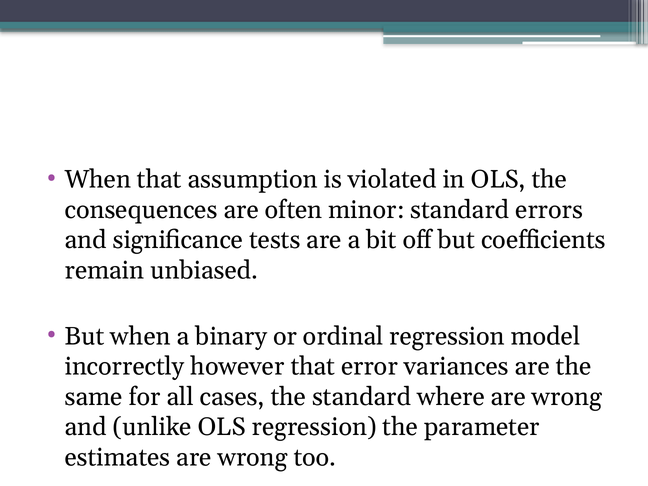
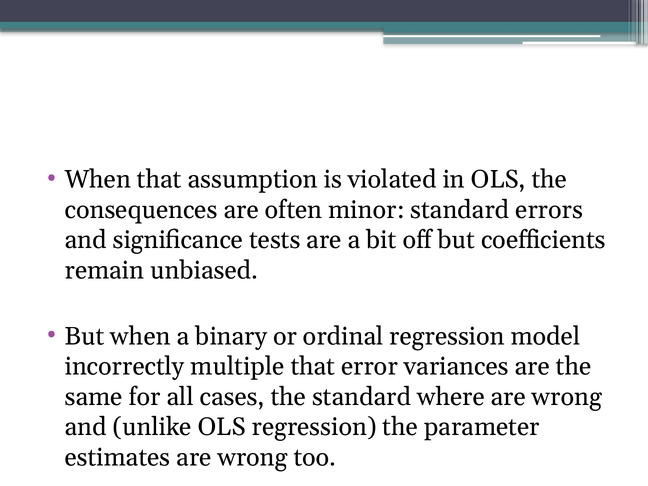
however: however -> multiple
